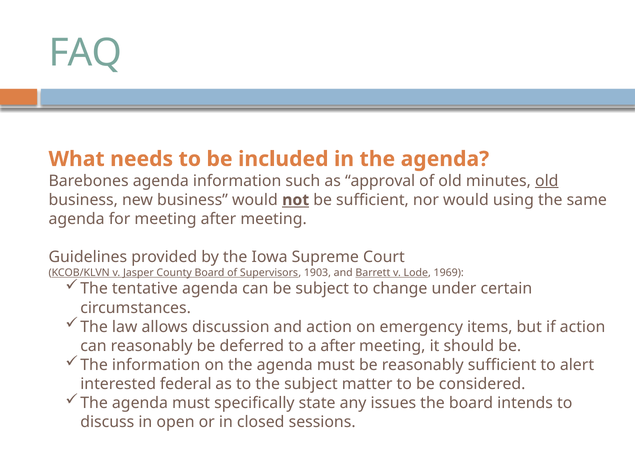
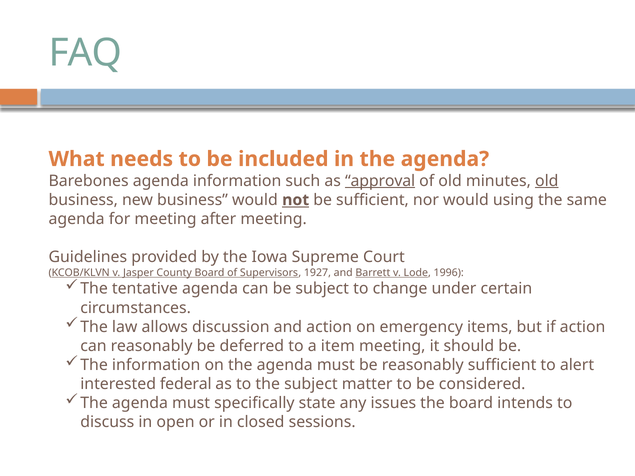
approval underline: none -> present
1903: 1903 -> 1927
1969: 1969 -> 1996
a after: after -> item
